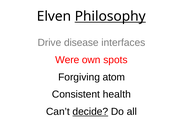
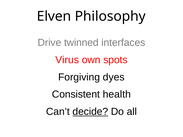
Philosophy underline: present -> none
disease: disease -> twinned
Were: Were -> Virus
atom: atom -> dyes
